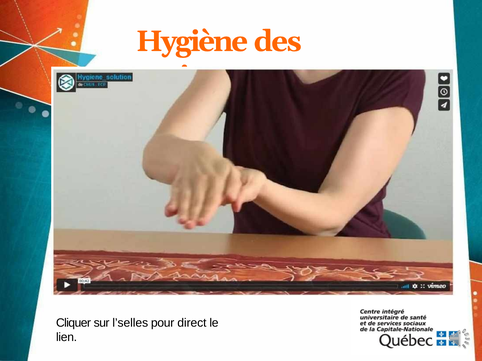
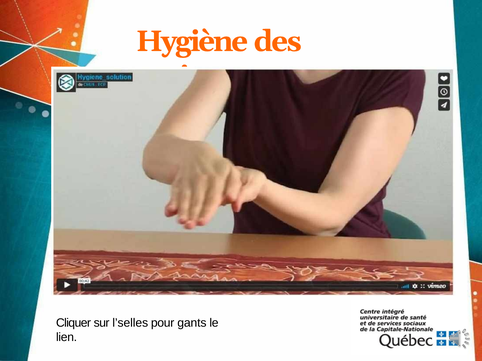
direct: direct -> gants
